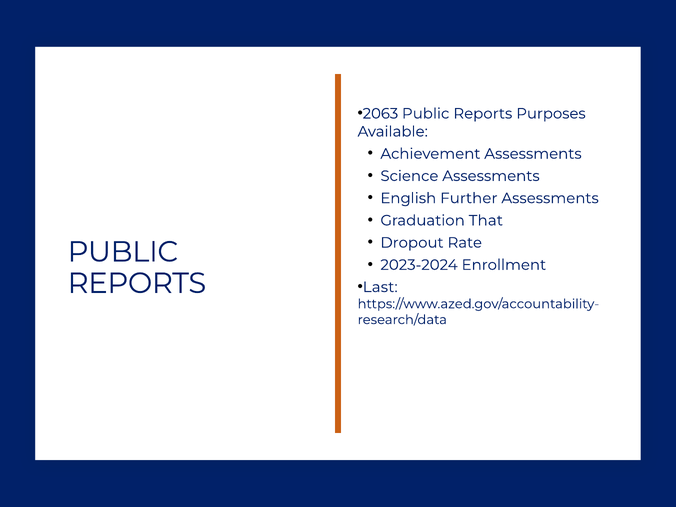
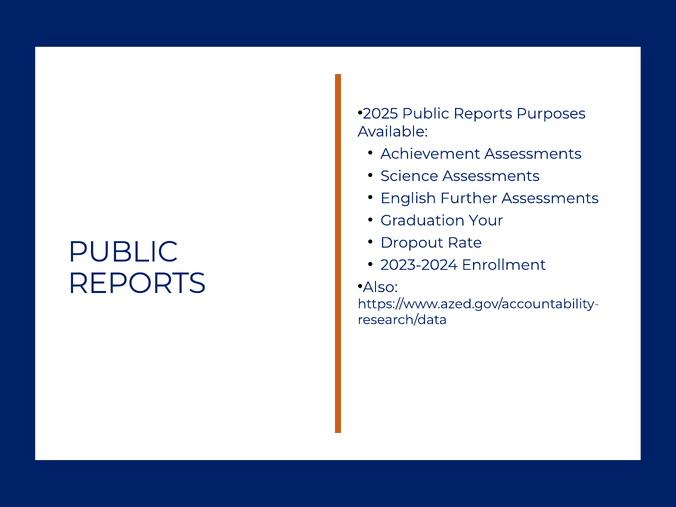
2063: 2063 -> 2025
That: That -> Your
Last: Last -> Also
